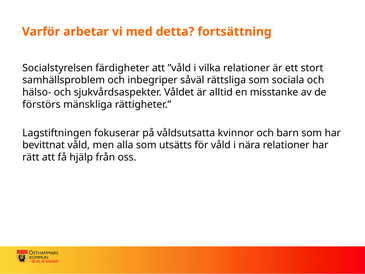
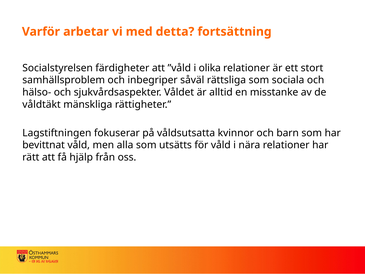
vilka: vilka -> olika
förstörs: förstörs -> våldtäkt
